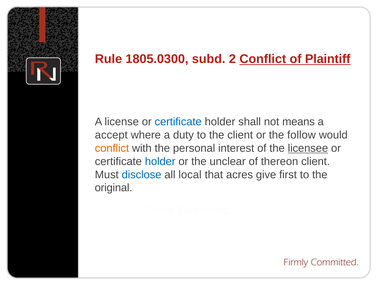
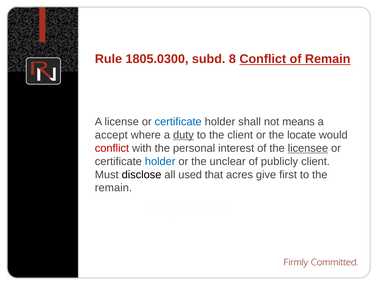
2: 2 -> 8
of Plaintiff: Plaintiff -> Remain
duty underline: none -> present
follow: follow -> locate
conflict at (112, 148) colour: orange -> red
thereon: thereon -> publicly
disclose colour: blue -> black
local: local -> used
original at (114, 188): original -> remain
